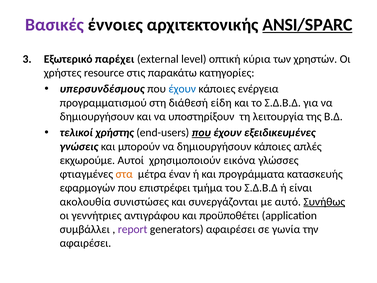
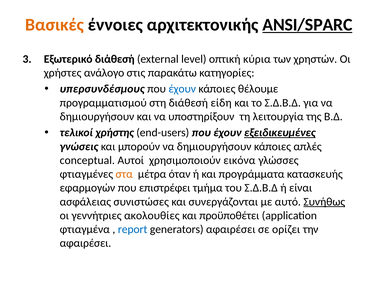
Βασικές colour: purple -> orange
Εξωτερικό παρέχει: παρέχει -> διάθεσή
resource: resource -> ανάλογο
ενέργεια: ενέργεια -> θέλουμε
που at (201, 133) underline: present -> none
εξειδικευμένες underline: none -> present
εκχωρούμε: εκχωρούμε -> conceptual
έναν: έναν -> όταν
ακολουθία: ακολουθία -> ασφάλειας
αντιγράφου: αντιγράφου -> ακολουθίες
συμβάλλει: συμβάλλει -> φτιαγμένα
report colour: purple -> blue
γωνία: γωνία -> ορίζει
